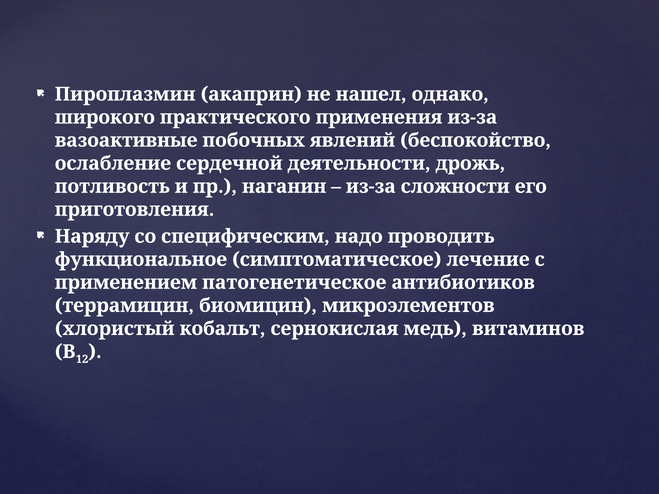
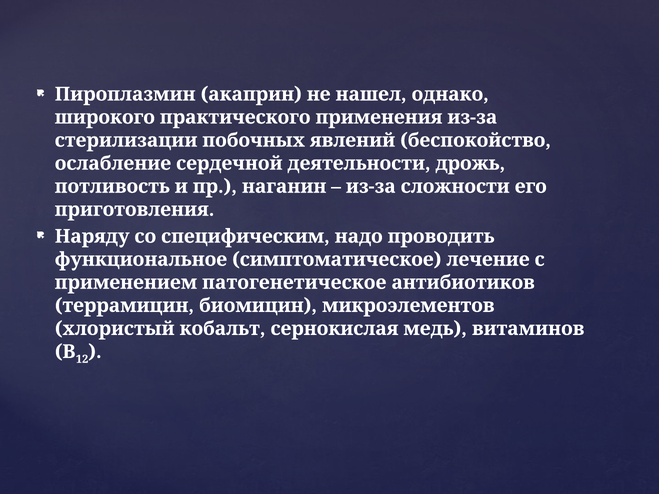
вазоактивные: вазоактивные -> стерилизации
